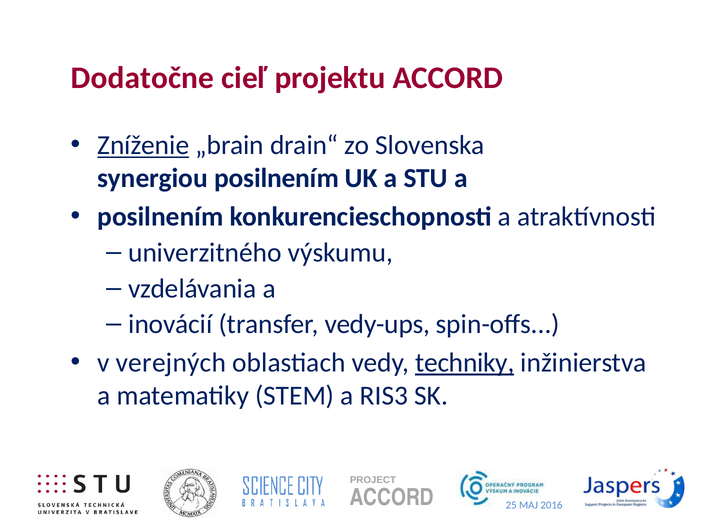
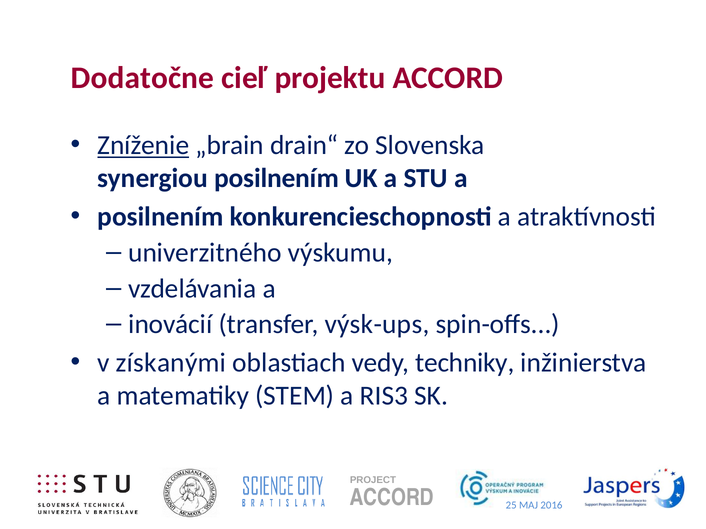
vedy-ups: vedy-ups -> výsk-ups
verejných: verejných -> získanými
techniky underline: present -> none
